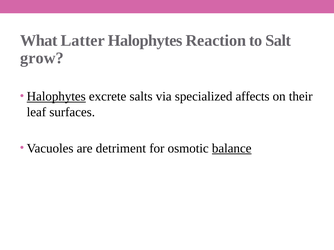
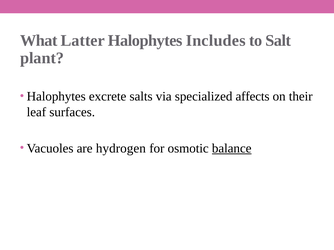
Reaction: Reaction -> Includes
grow: grow -> plant
Halophytes at (56, 97) underline: present -> none
detriment: detriment -> hydrogen
